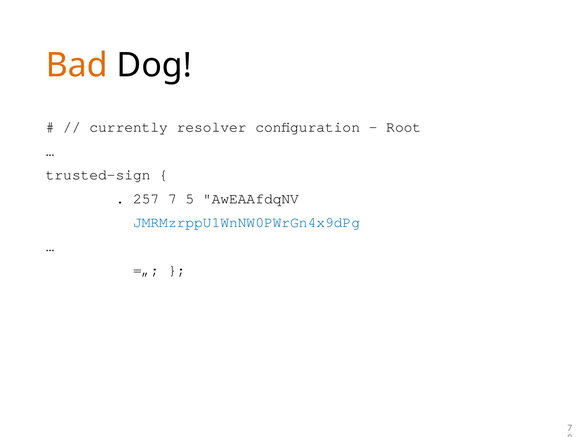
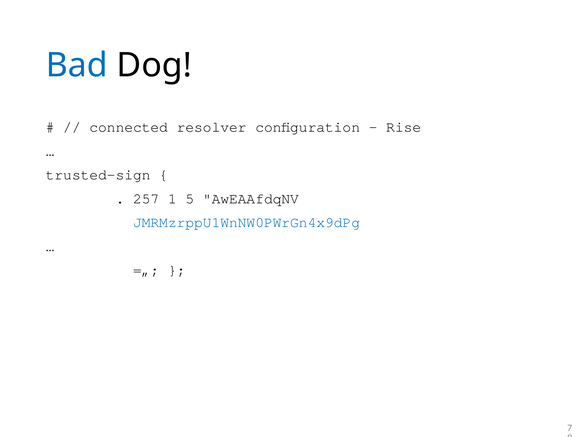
Bad colour: orange -> blue
currently: currently -> connected
Root: Root -> Rise
257 7: 7 -> 1
